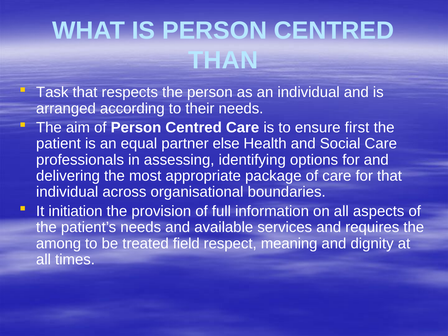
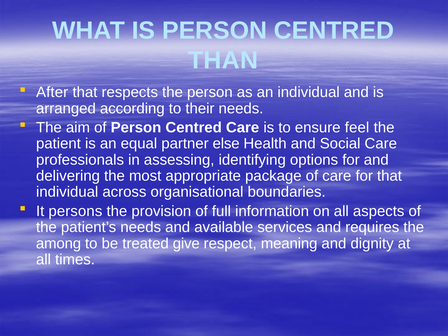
Task: Task -> After
first: first -> feel
initiation: initiation -> persons
field: field -> give
